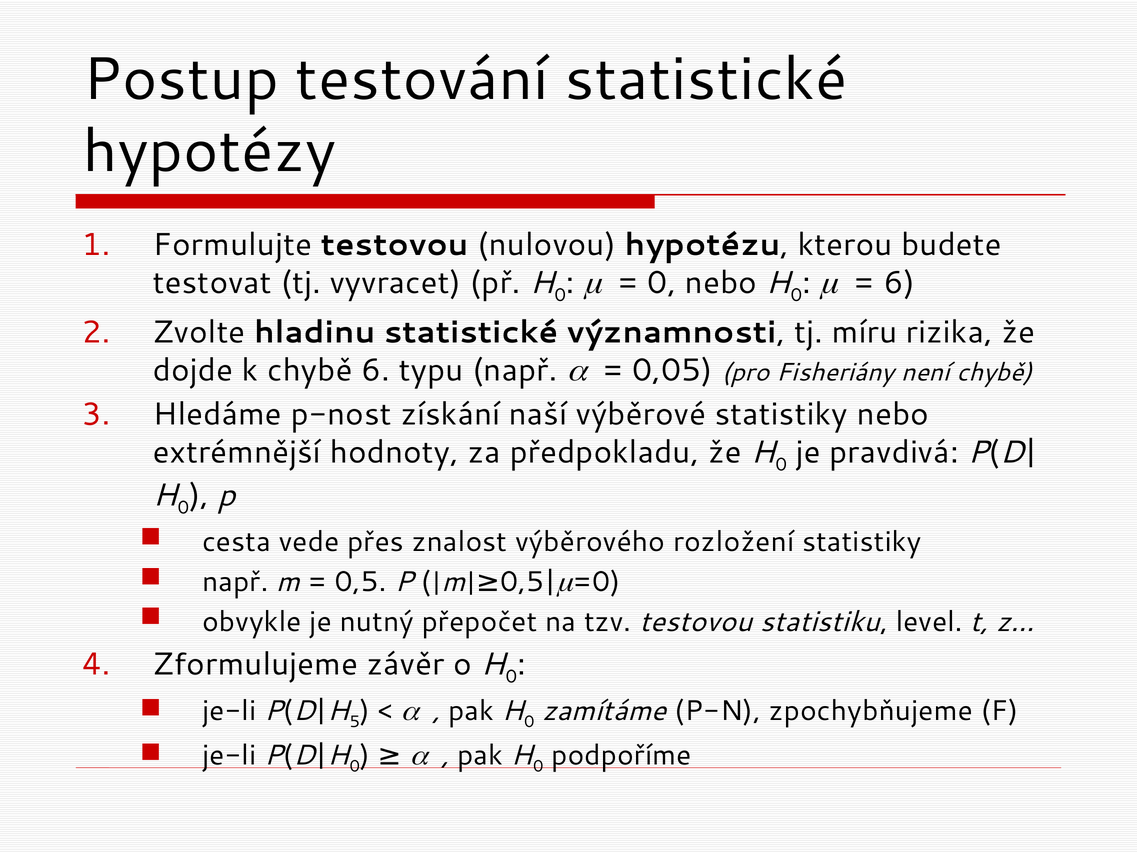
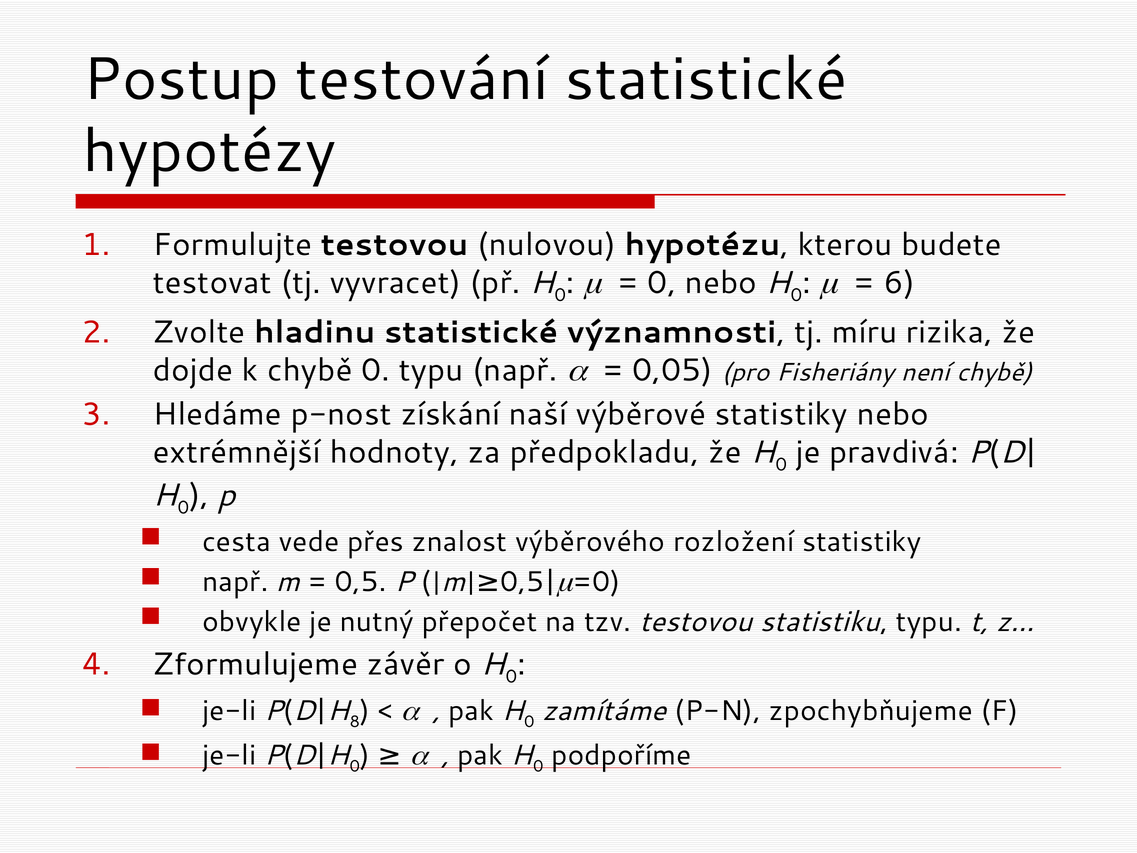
chybě 6: 6 -> 0
statistiku level: level -> typu
5: 5 -> 8
